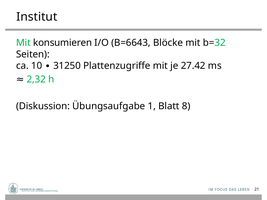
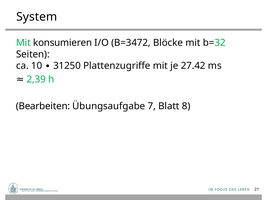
Institut: Institut -> System
B=6643: B=6643 -> B=3472
2,32: 2,32 -> 2,39
Diskussion: Diskussion -> Bearbeiten
1: 1 -> 7
